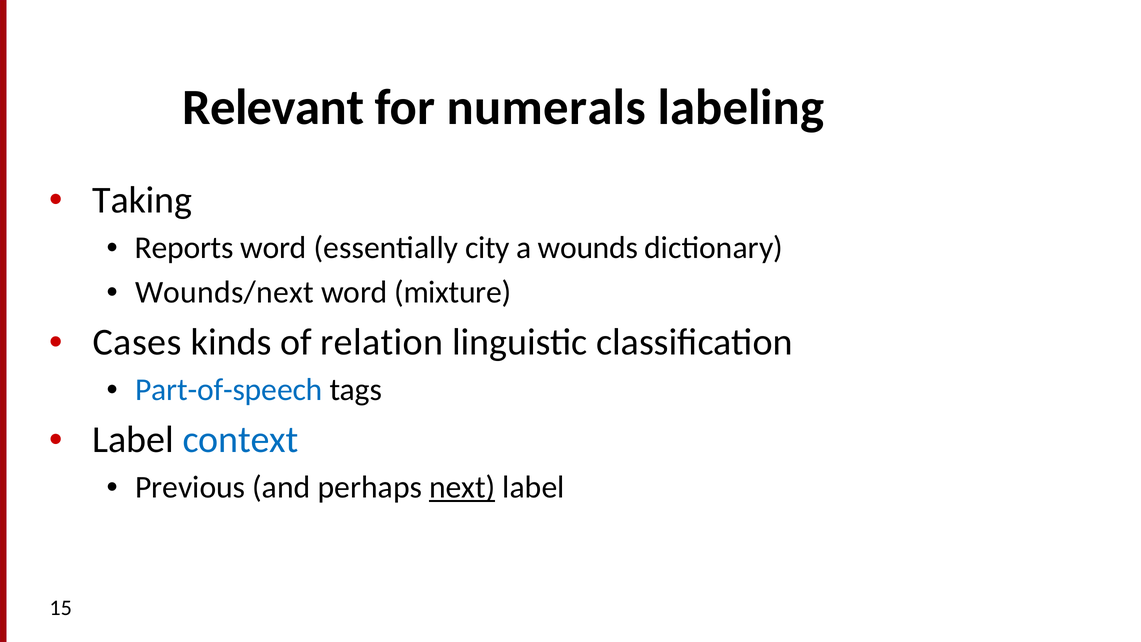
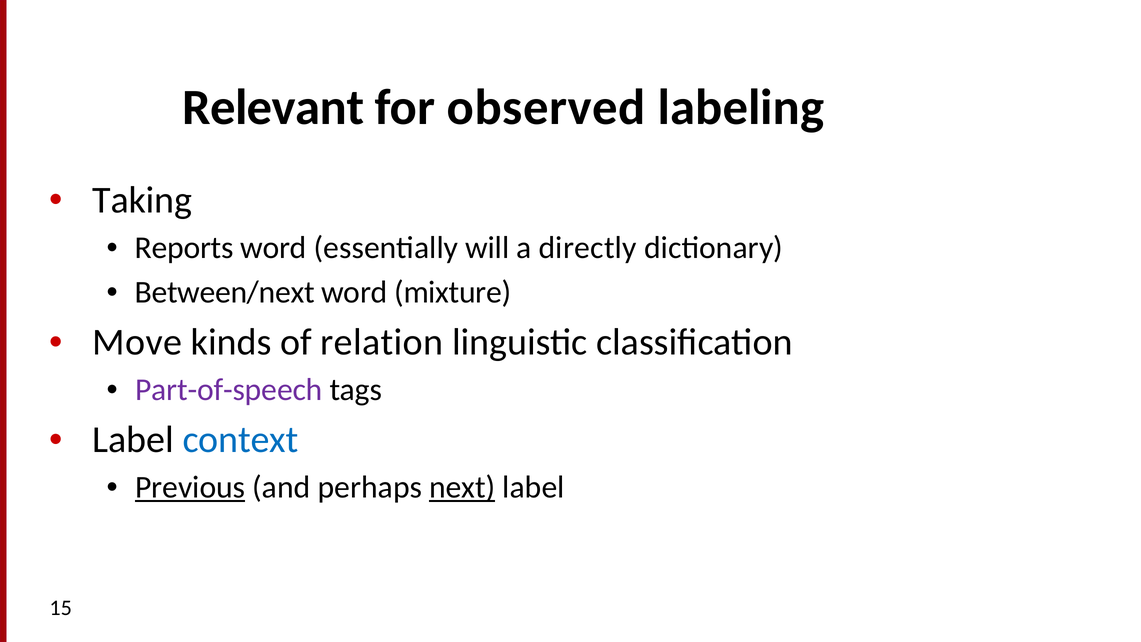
numerals: numerals -> observed
city: city -> will
wounds: wounds -> directly
Wounds/next: Wounds/next -> Between/next
Cases: Cases -> Move
Part-of-speech colour: blue -> purple
Previous underline: none -> present
